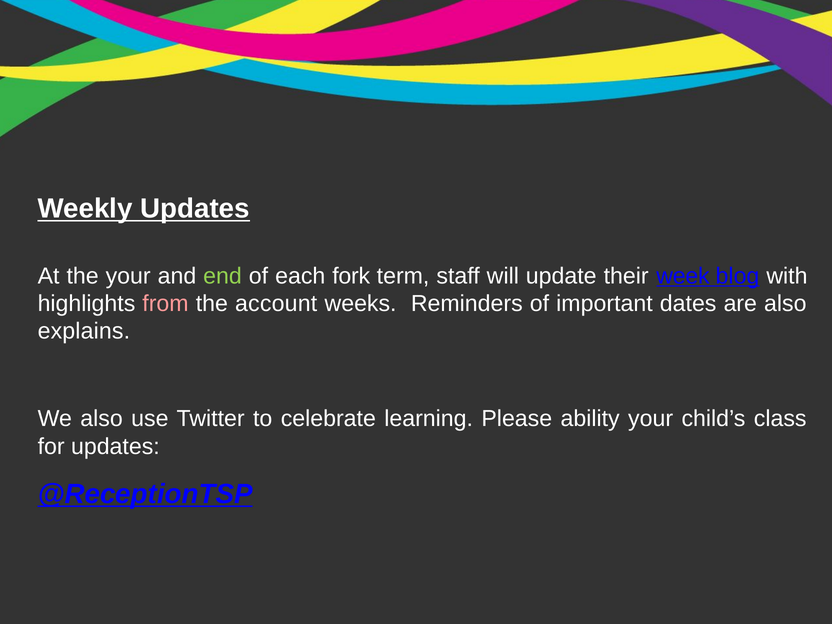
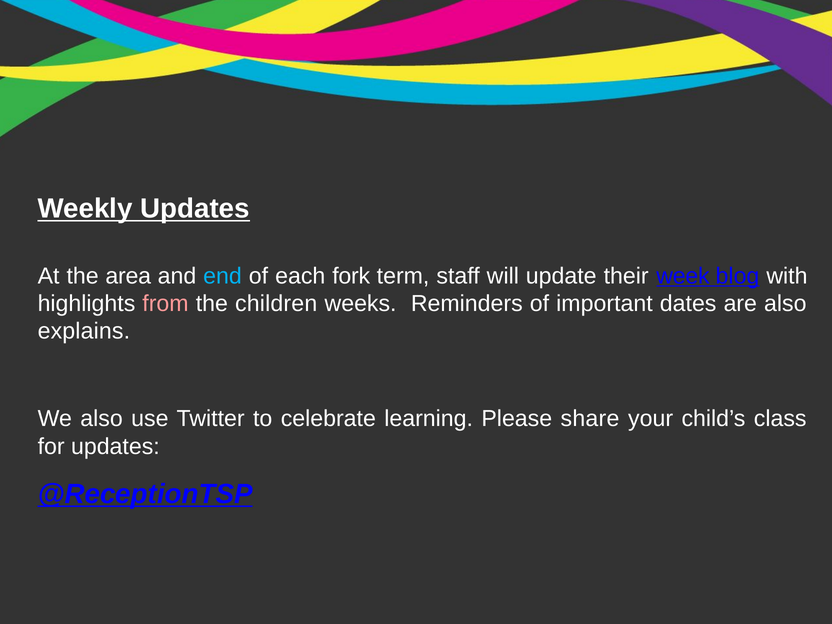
the your: your -> area
end colour: light green -> light blue
account: account -> children
ability: ability -> share
